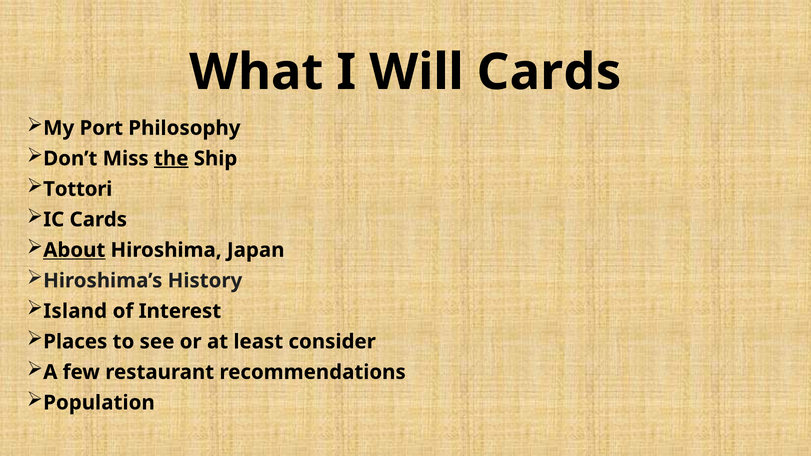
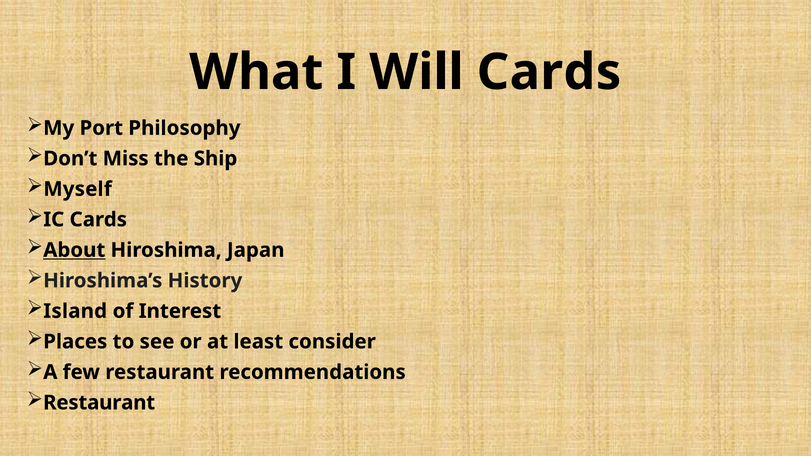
the underline: present -> none
Tottori: Tottori -> Myself
Population at (99, 403): Population -> Restaurant
